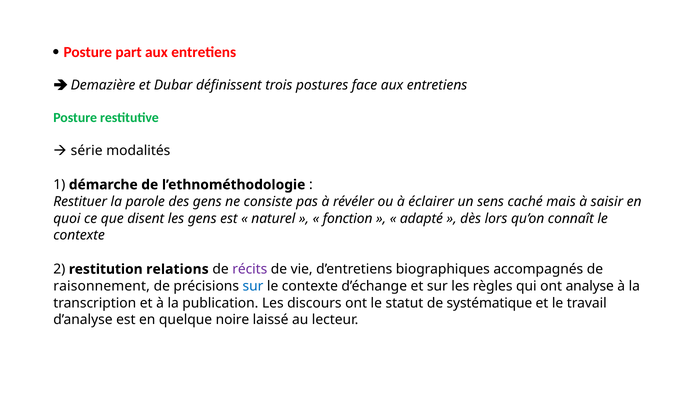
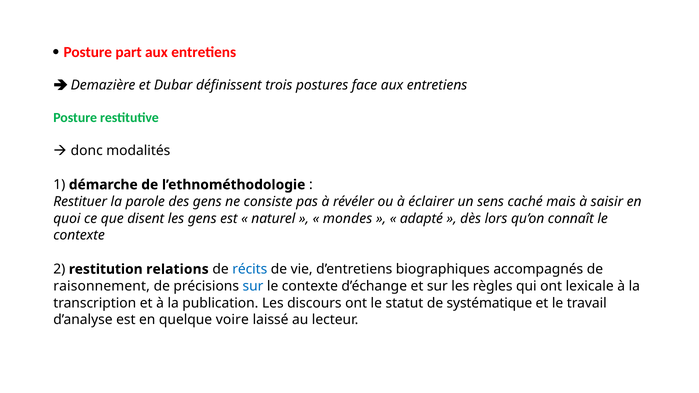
série: série -> donc
fonction: fonction -> mondes
récits colour: purple -> blue
analyse: analyse -> lexicale
noire: noire -> voire
